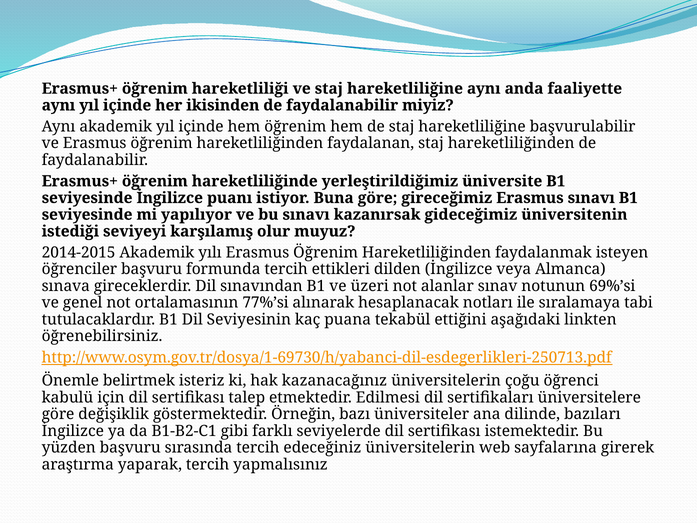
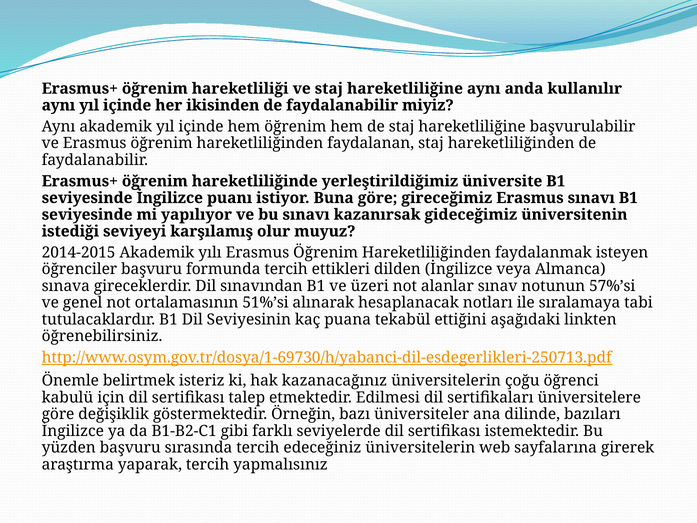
faaliyette: faaliyette -> kullanılır
69%’si: 69%’si -> 57%’si
77%’si: 77%’si -> 51%’si
